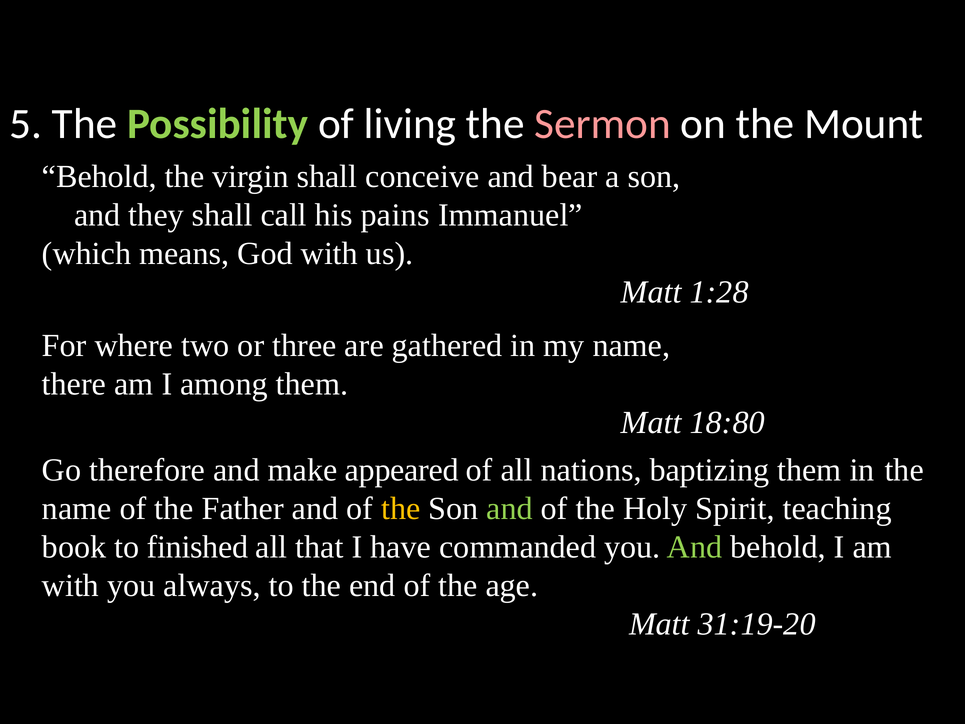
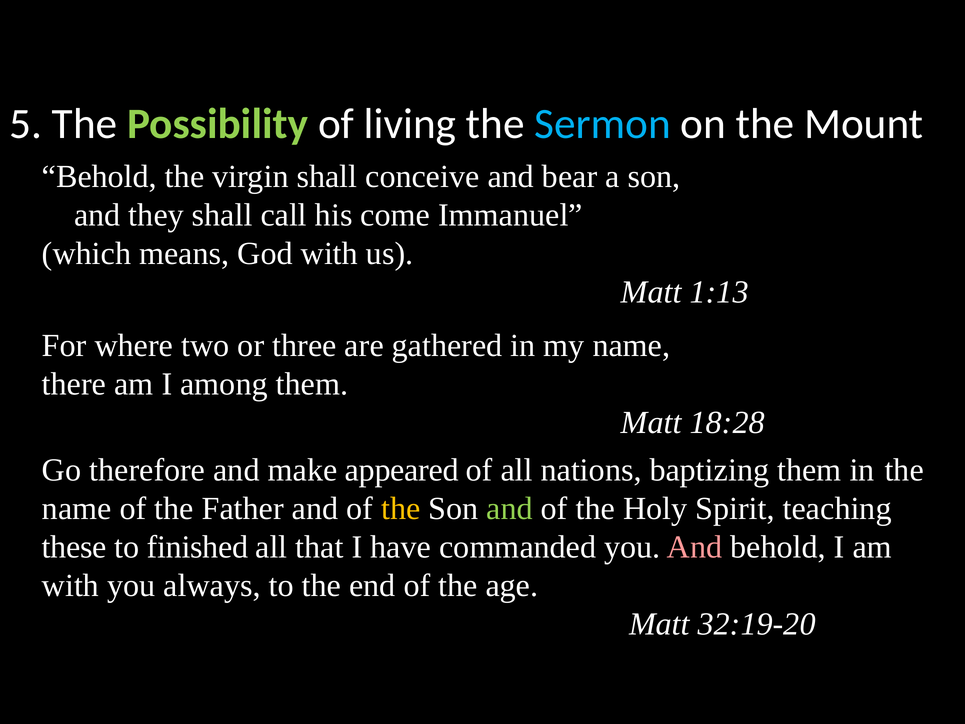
Sermon colour: pink -> light blue
pains: pains -> come
1:28: 1:28 -> 1:13
18:80: 18:80 -> 18:28
book: book -> these
And at (695, 547) colour: light green -> pink
31:19-20: 31:19-20 -> 32:19-20
